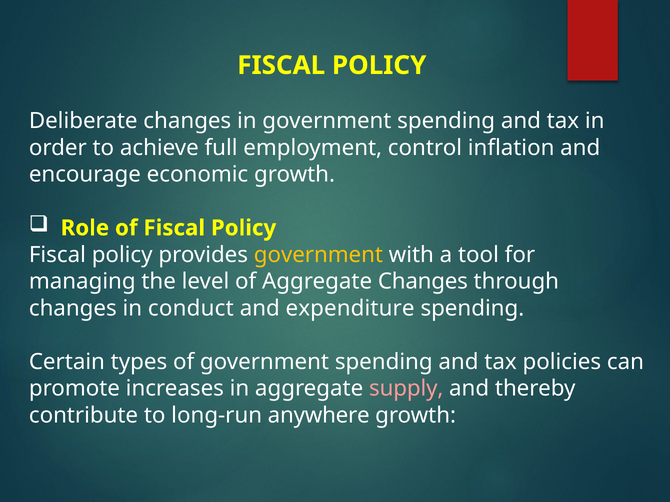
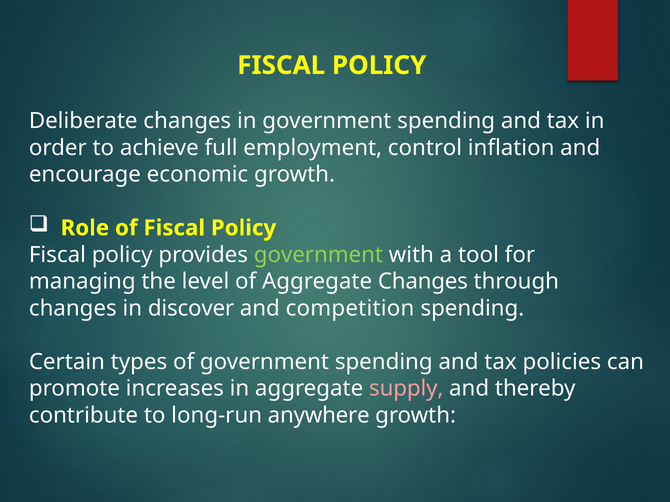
government at (318, 255) colour: yellow -> light green
conduct: conduct -> discover
expenditure: expenditure -> competition
